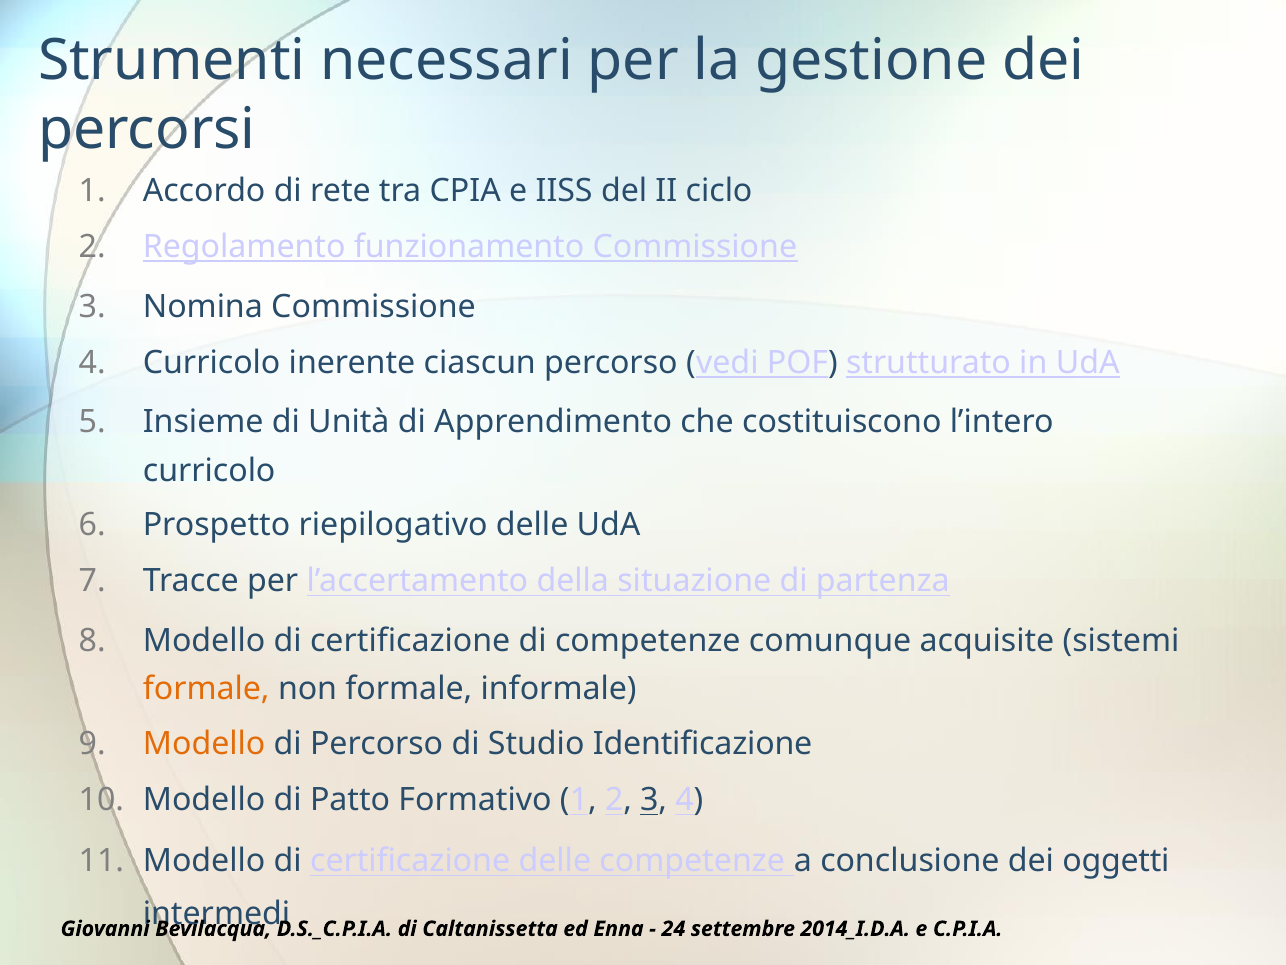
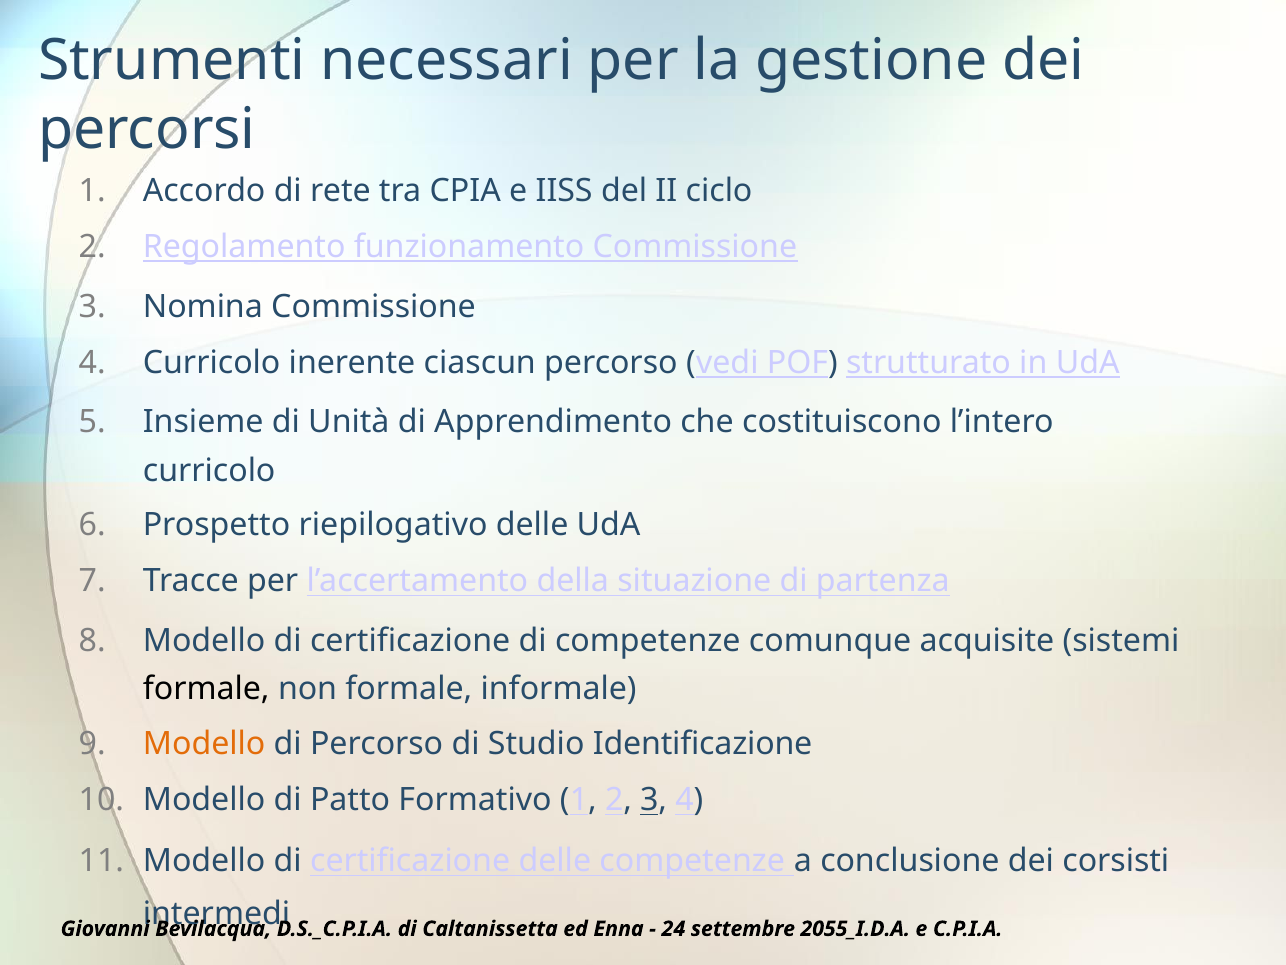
formale at (206, 689) colour: orange -> black
oggetti: oggetti -> corsisti
2014_I.D.A: 2014_I.D.A -> 2055_I.D.A
